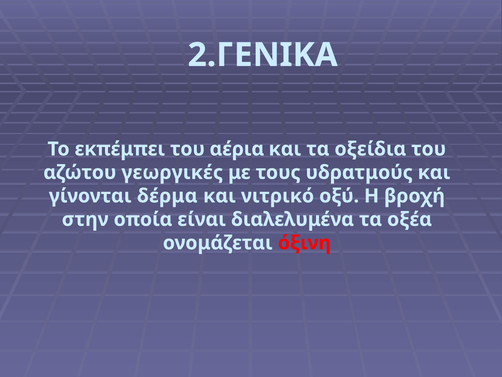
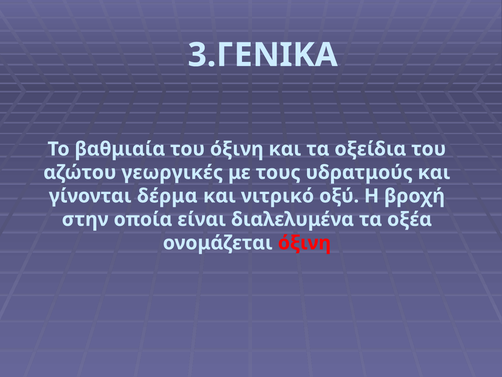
2.ΓΕΝΙΚΑ: 2.ΓΕΝΙΚΑ -> 3.ΓΕΝΙΚΑ
εκπέμπει: εκπέμπει -> βαθμιαία
του αέρια: αέρια -> όξινη
